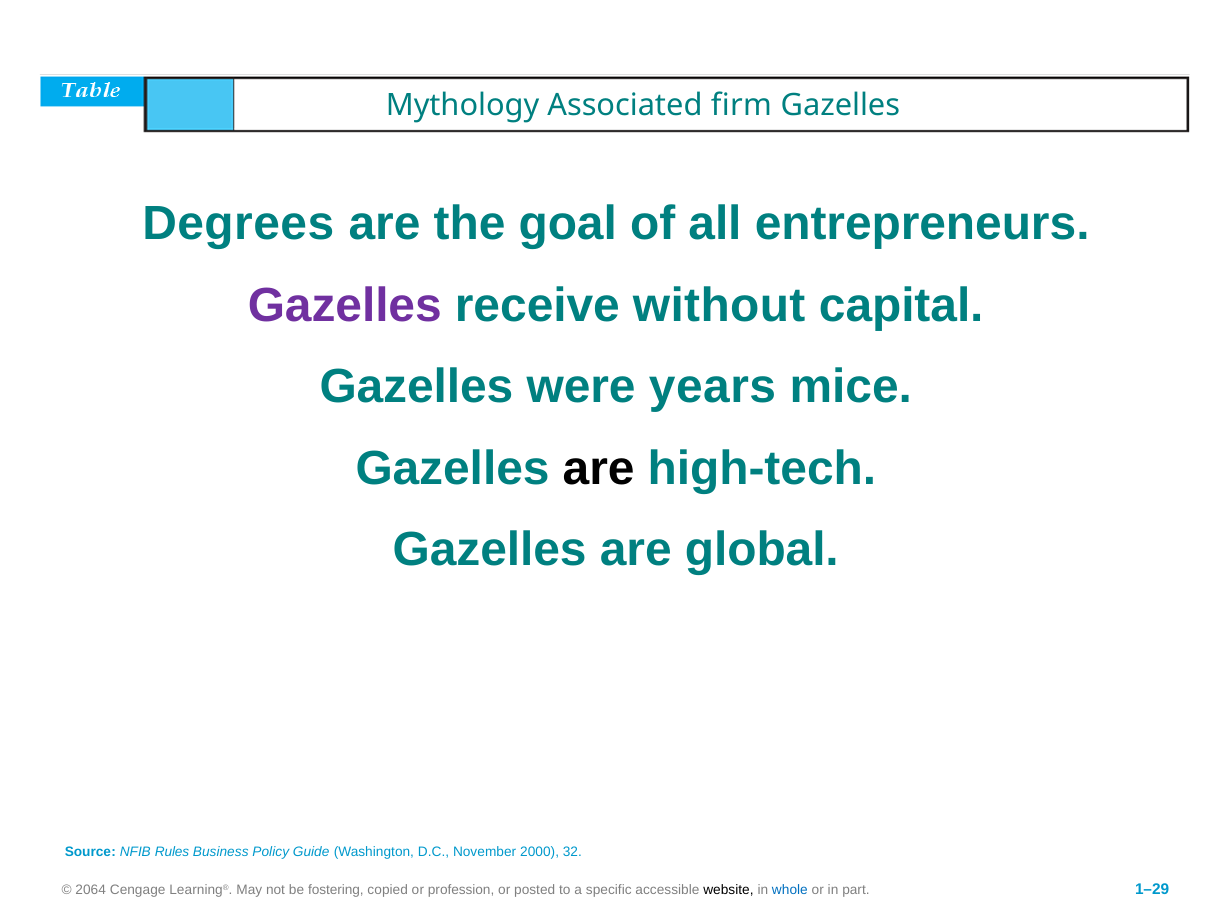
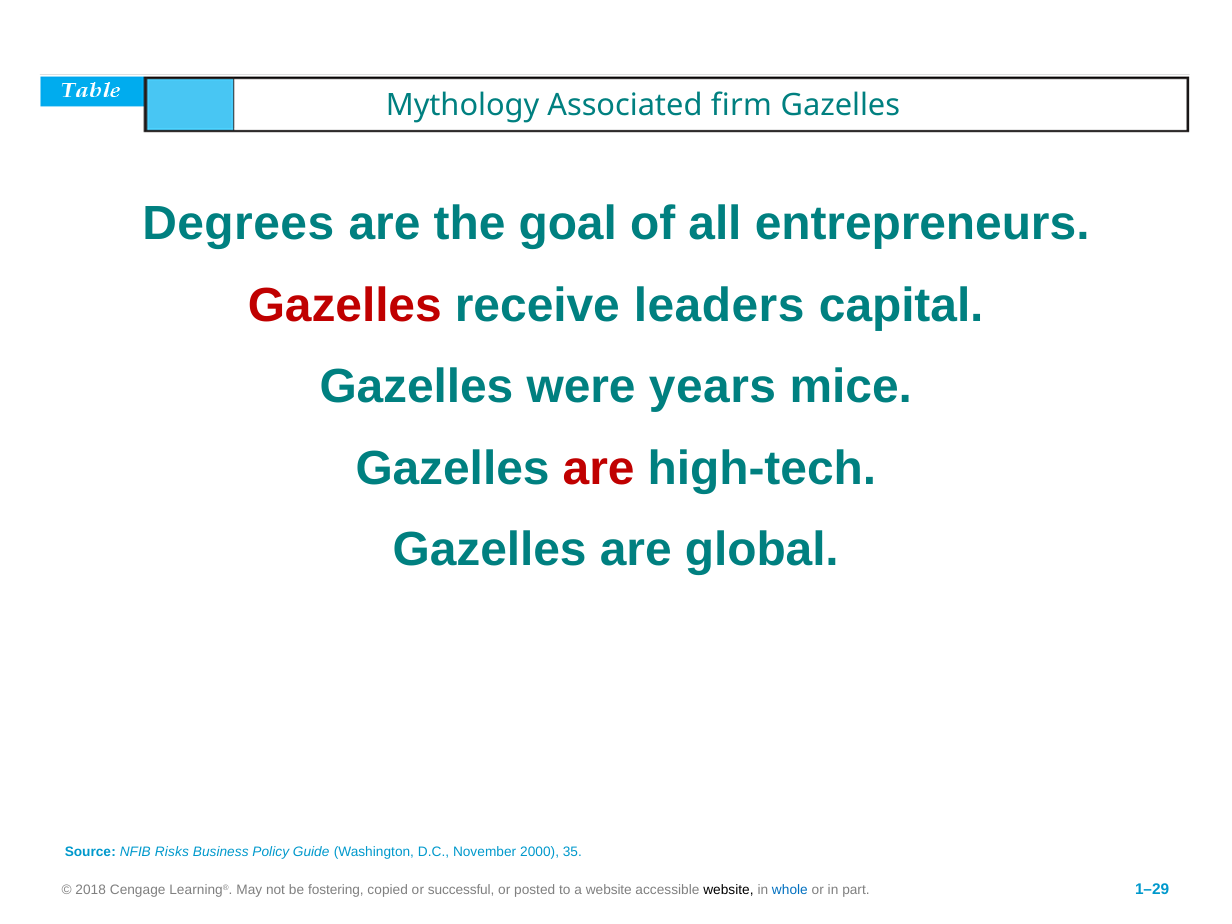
Gazelles at (345, 305) colour: purple -> red
without: without -> leaders
are at (599, 468) colour: black -> red
Rules: Rules -> Risks
32: 32 -> 35
2064: 2064 -> 2018
profession: profession -> successful
a specific: specific -> website
